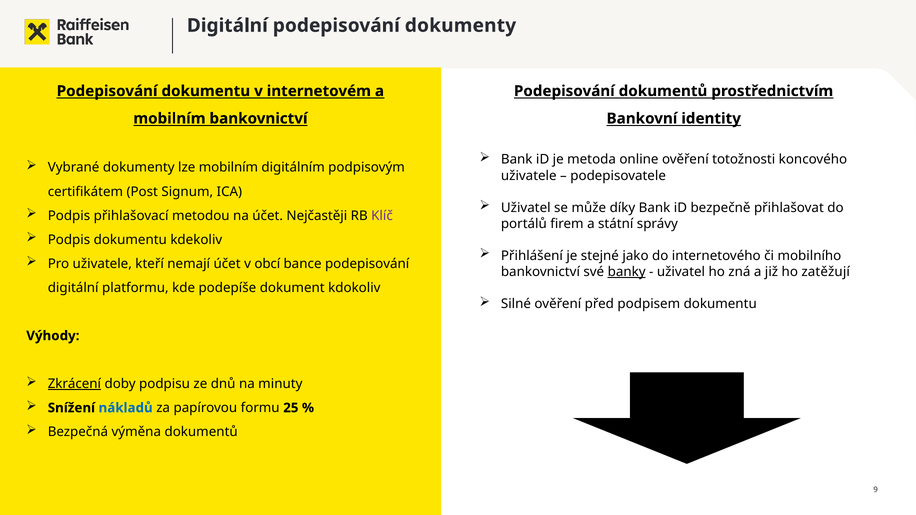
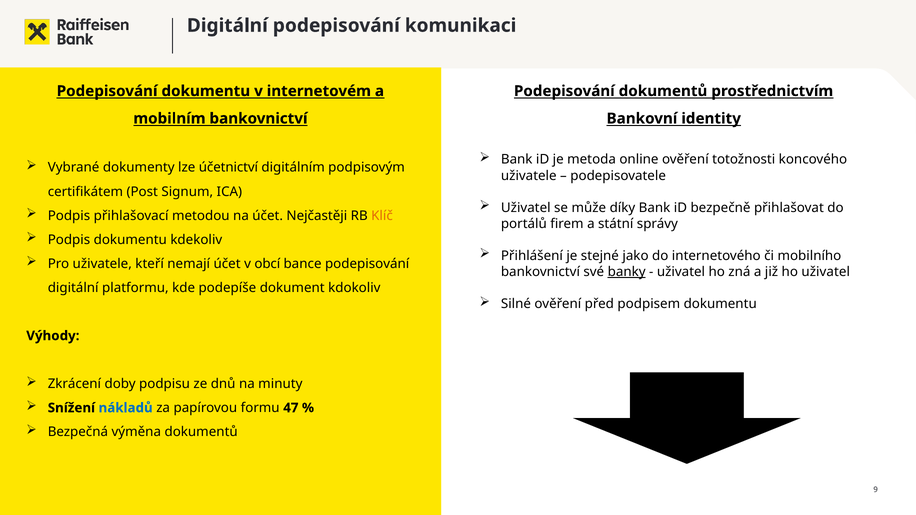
podepisování dokumenty: dokumenty -> komunikaci
lze mobilním: mobilním -> účetnictví
Klíč colour: purple -> orange
ho zatěžují: zatěžují -> uživatel
Zkrácení underline: present -> none
25: 25 -> 47
